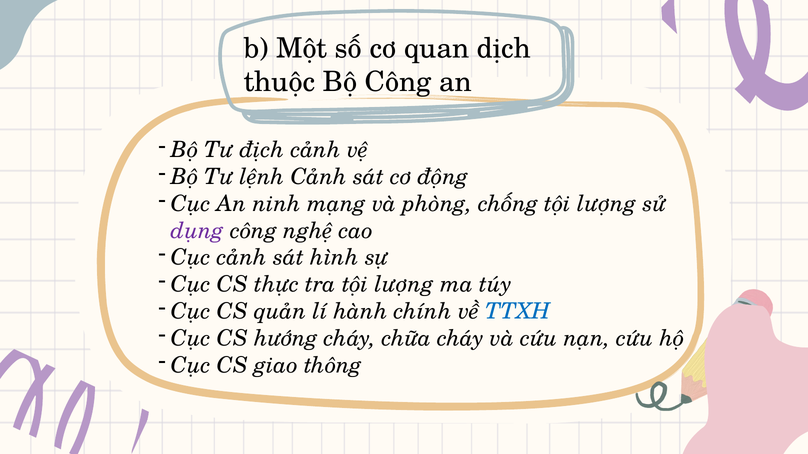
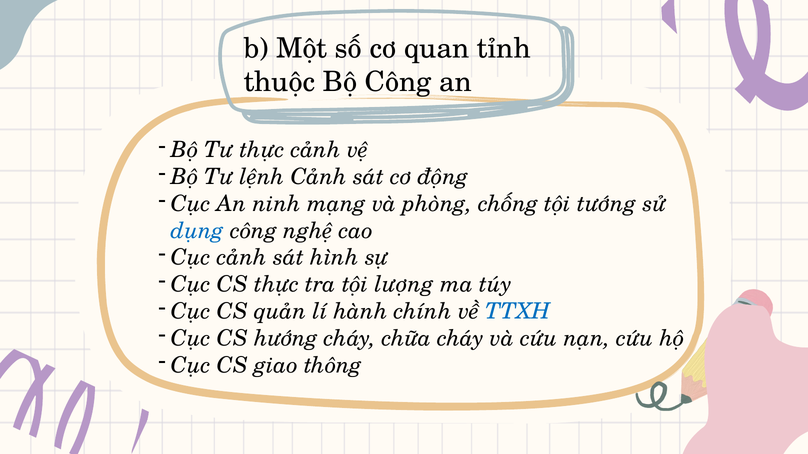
dịch: dịch -> tỉnh
Tư địch: địch -> thực
chống tội lượng: lượng -> tướng
dụng colour: purple -> blue
